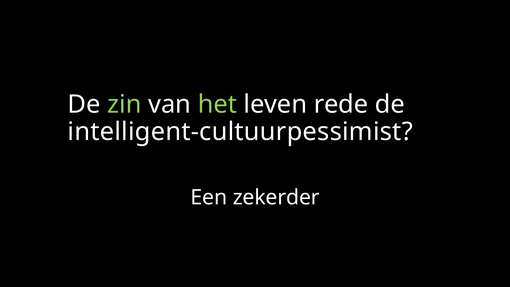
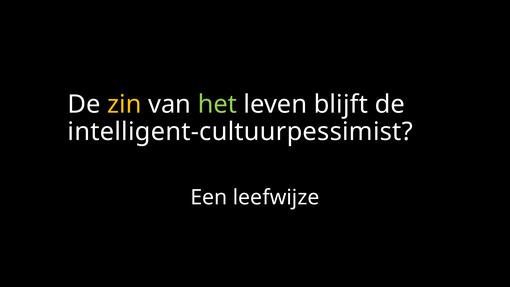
zin colour: light green -> yellow
rede: rede -> blijft
zekerder: zekerder -> leefwijze
